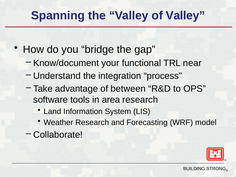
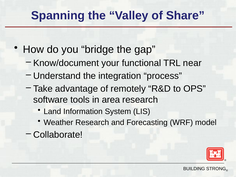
of Valley: Valley -> Share
between: between -> remotely
